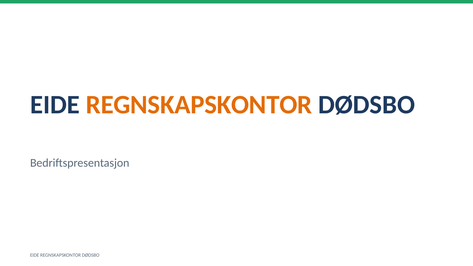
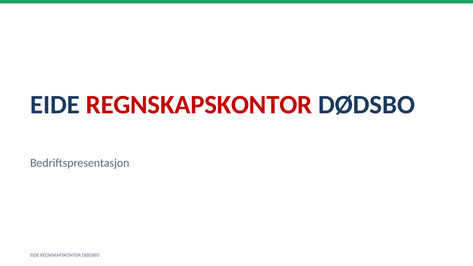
REGNSKAPSKONTOR at (199, 105) colour: orange -> red
